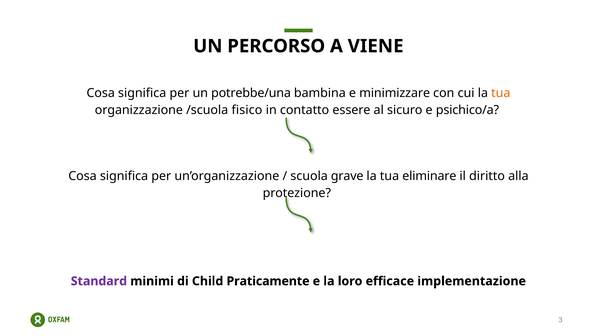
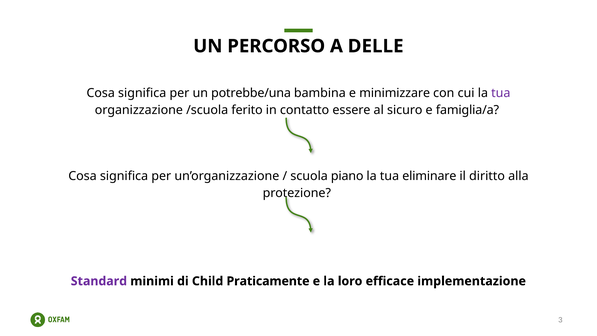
VIENE: VIENE -> DELLE
tua at (501, 93) colour: orange -> purple
fisico: fisico -> ferito
psichico/a: psichico/a -> famiglia/a
grave: grave -> piano
